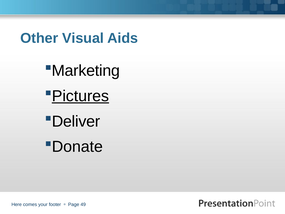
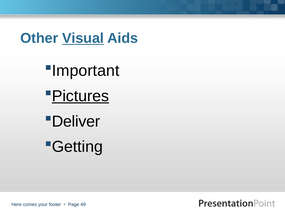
Visual underline: none -> present
Marketing: Marketing -> Important
Donate: Donate -> Getting
